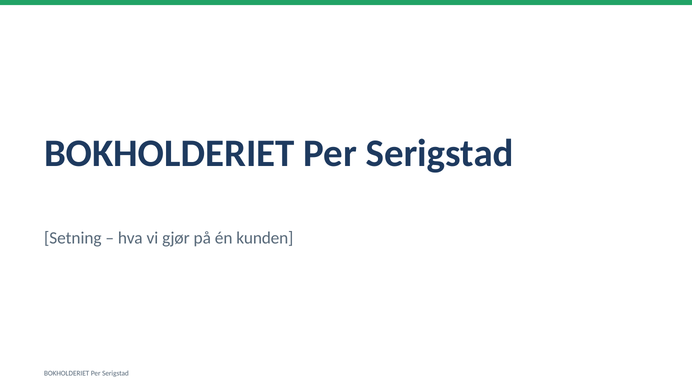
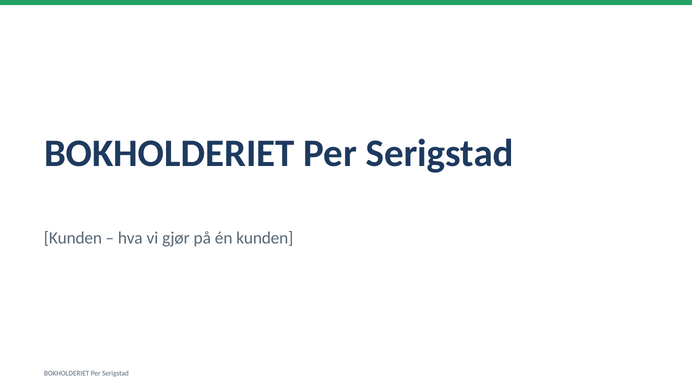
Setning at (73, 238): Setning -> Kunden
